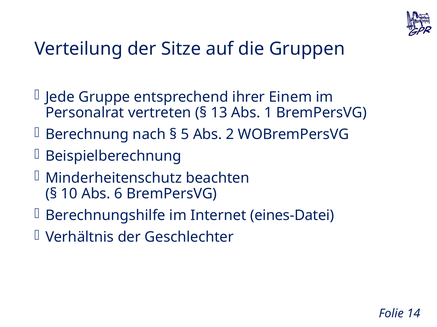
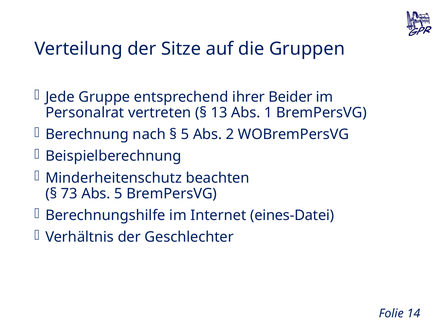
Einem: Einem -> Beider
10: 10 -> 73
Abs 6: 6 -> 5
